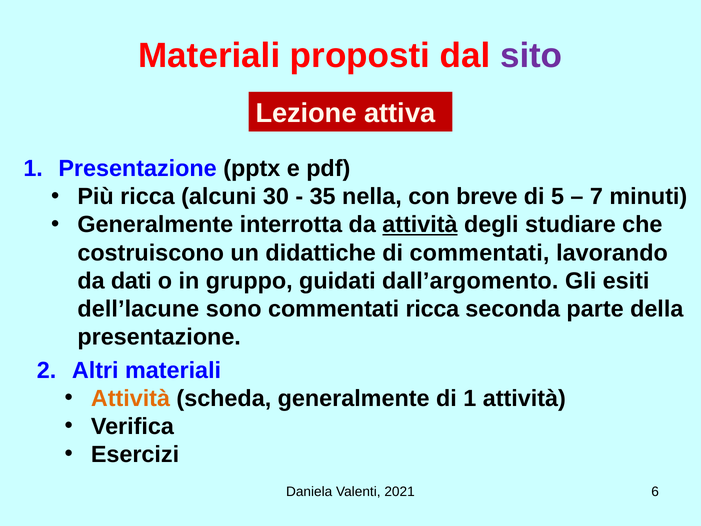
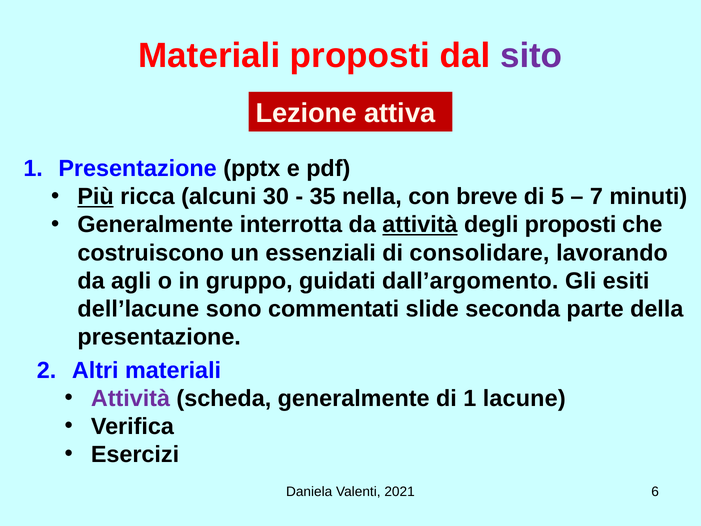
Più underline: none -> present
degli studiare: studiare -> proposti
didattiche: didattiche -> essenziali
di commentati: commentati -> consolidare
dati: dati -> agli
commentati ricca: ricca -> slide
Attività at (130, 398) colour: orange -> purple
1 attività: attività -> lacune
